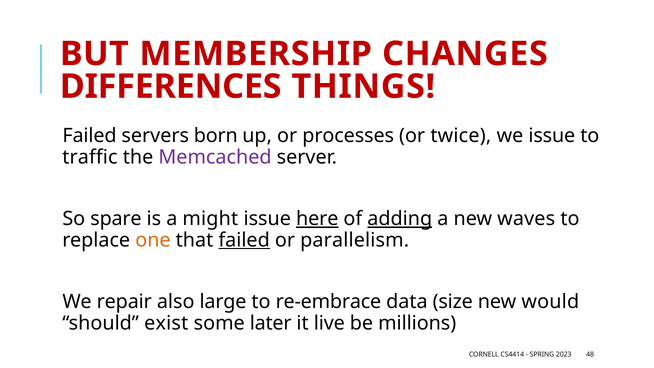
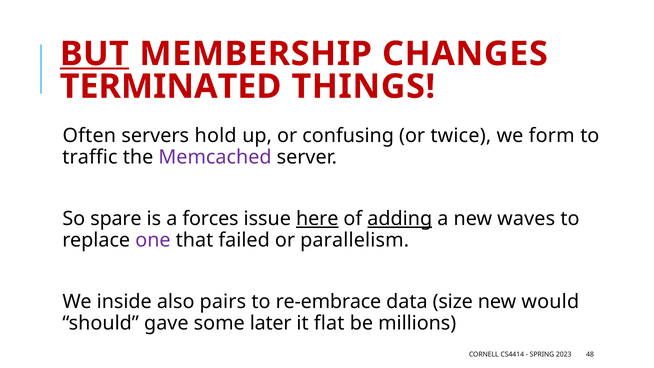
BUT underline: none -> present
DIFFERENCES: DIFFERENCES -> TERMINATED
Failed at (89, 136): Failed -> Often
born: born -> hold
processes: processes -> confusing
we issue: issue -> form
might: might -> forces
one colour: orange -> purple
failed at (244, 240) underline: present -> none
repair: repair -> inside
large: large -> pairs
exist: exist -> gave
live: live -> flat
